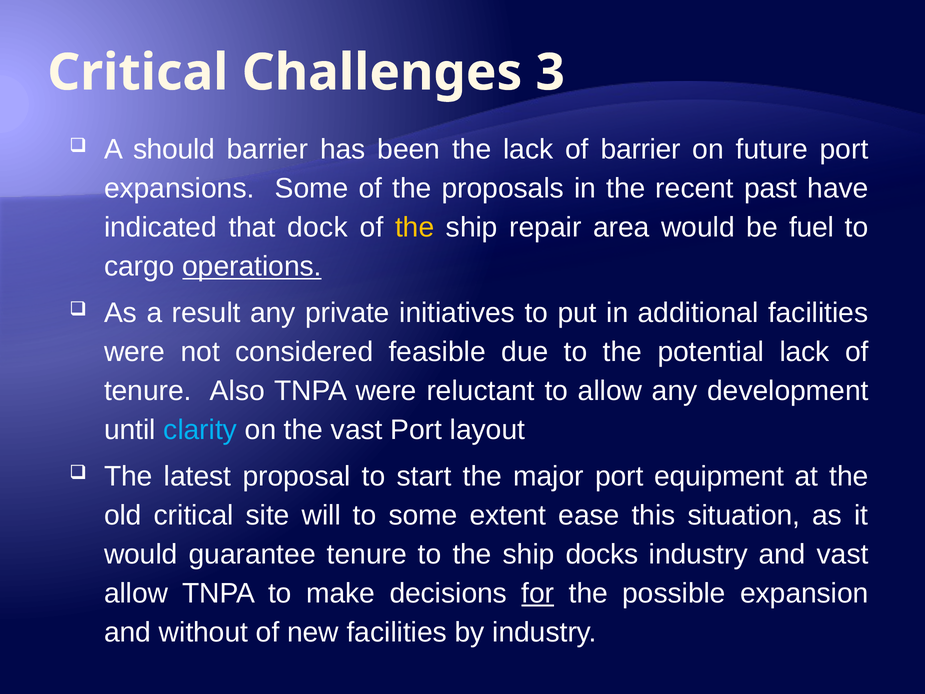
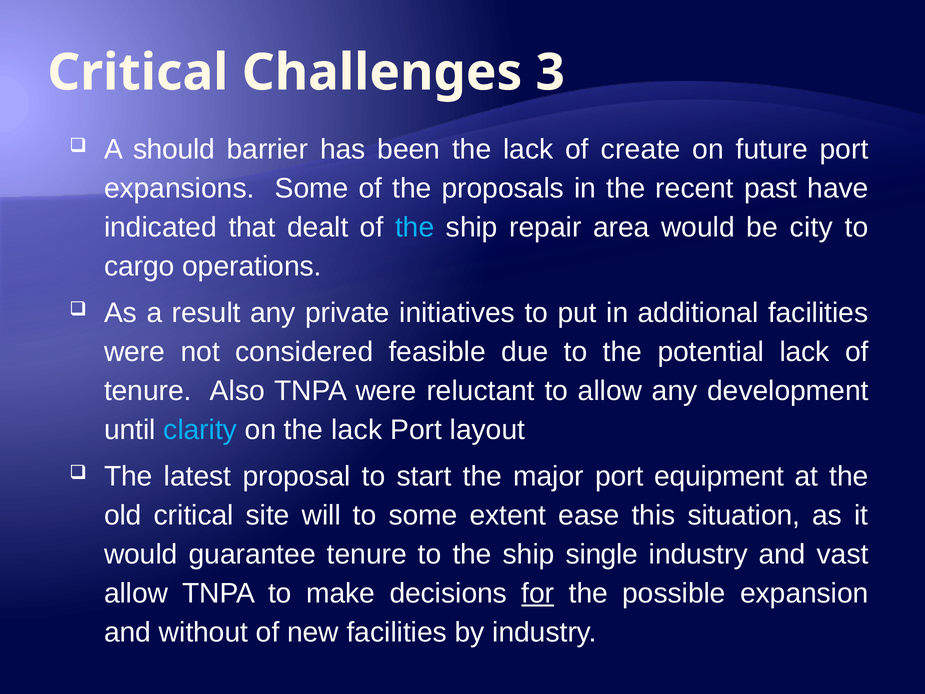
of barrier: barrier -> create
dock: dock -> dealt
the at (415, 228) colour: yellow -> light blue
fuel: fuel -> city
operations underline: present -> none
on the vast: vast -> lack
docks: docks -> single
